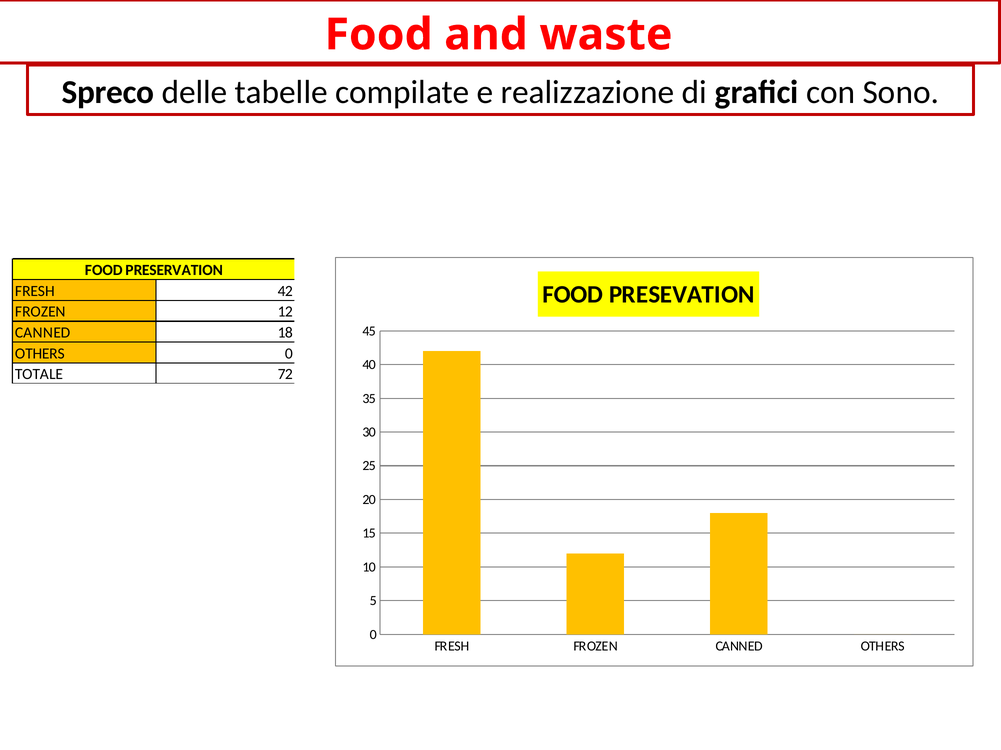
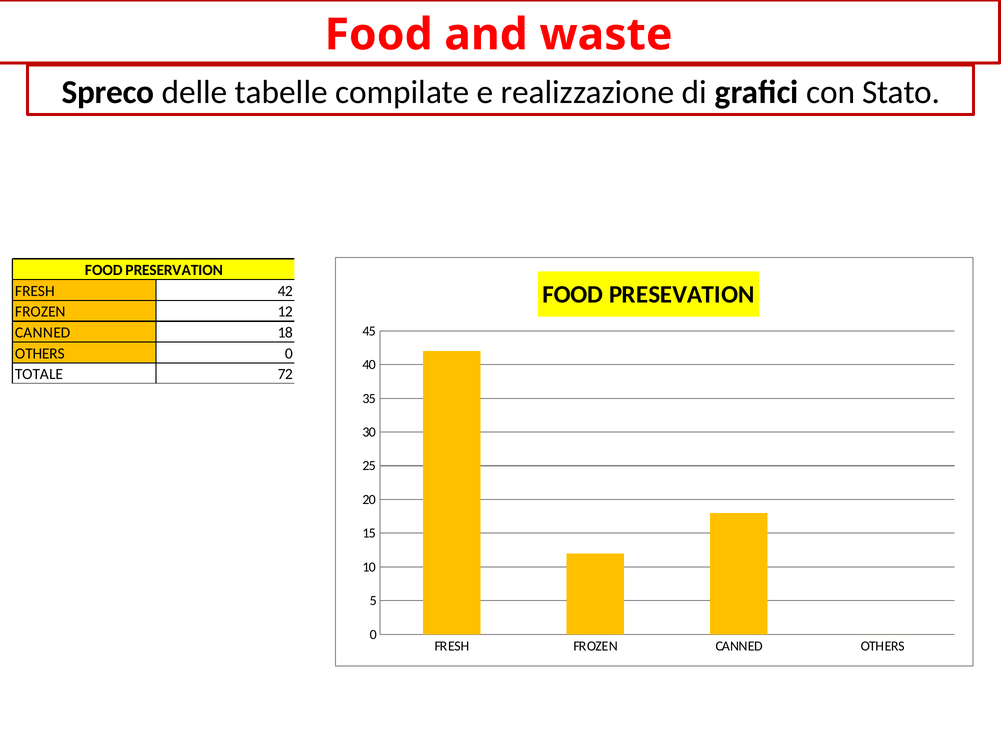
Sono: Sono -> Stato
